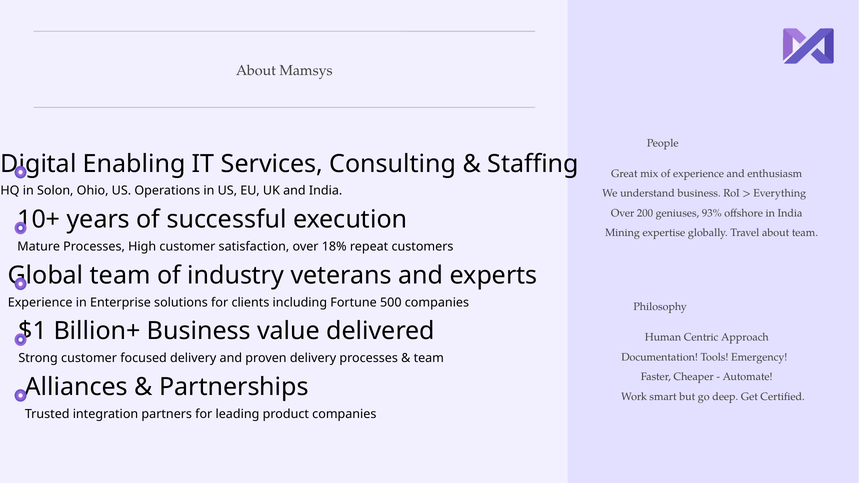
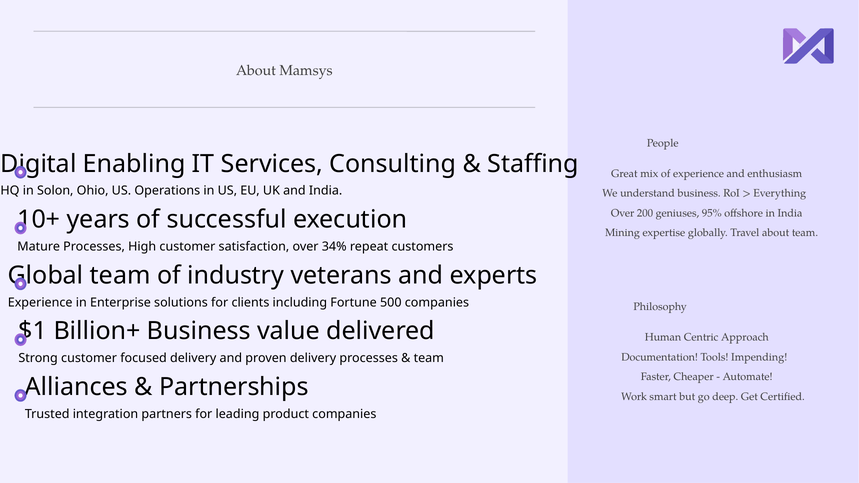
93%: 93% -> 95%
18%: 18% -> 34%
Emergency: Emergency -> Impending
